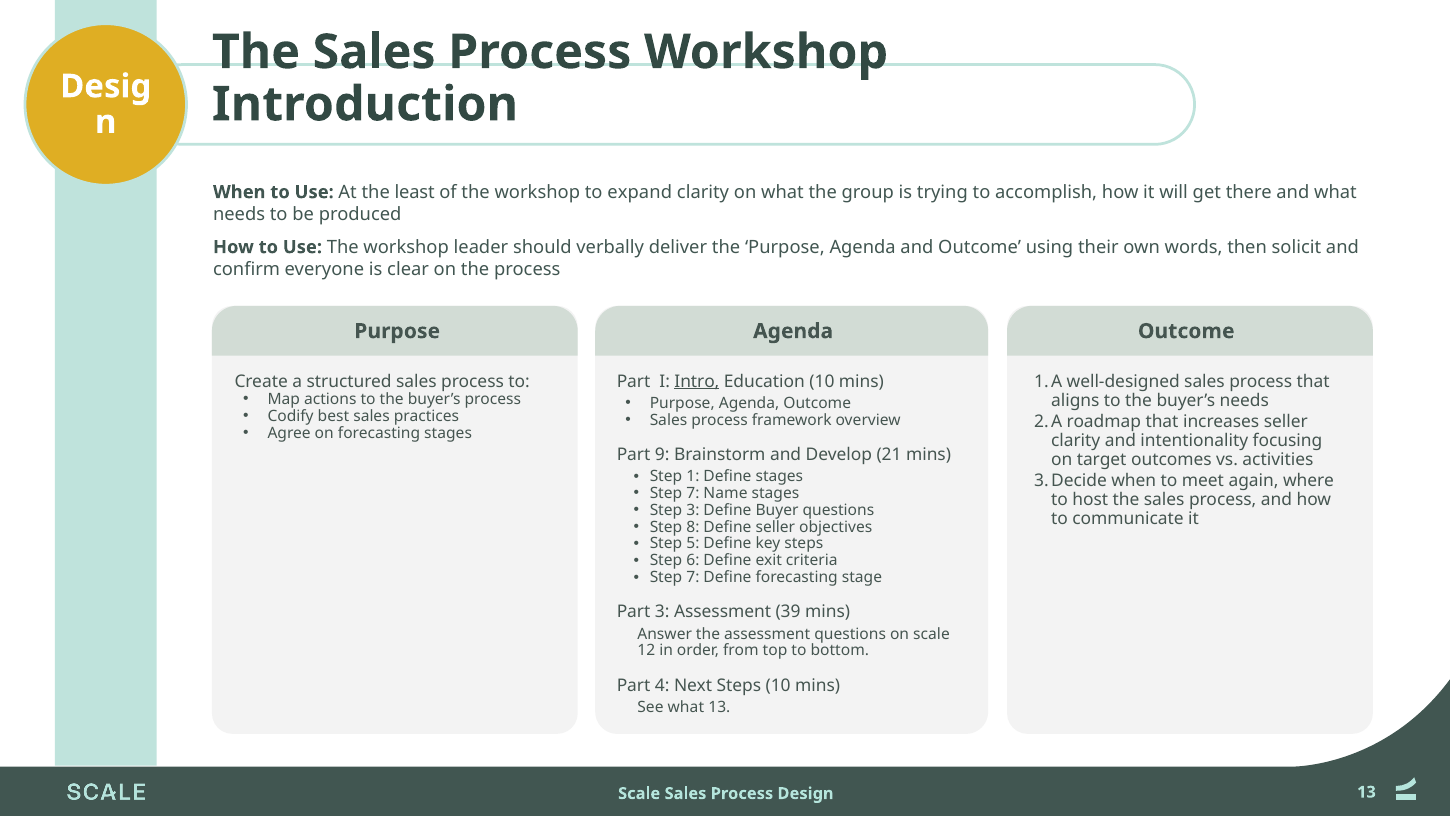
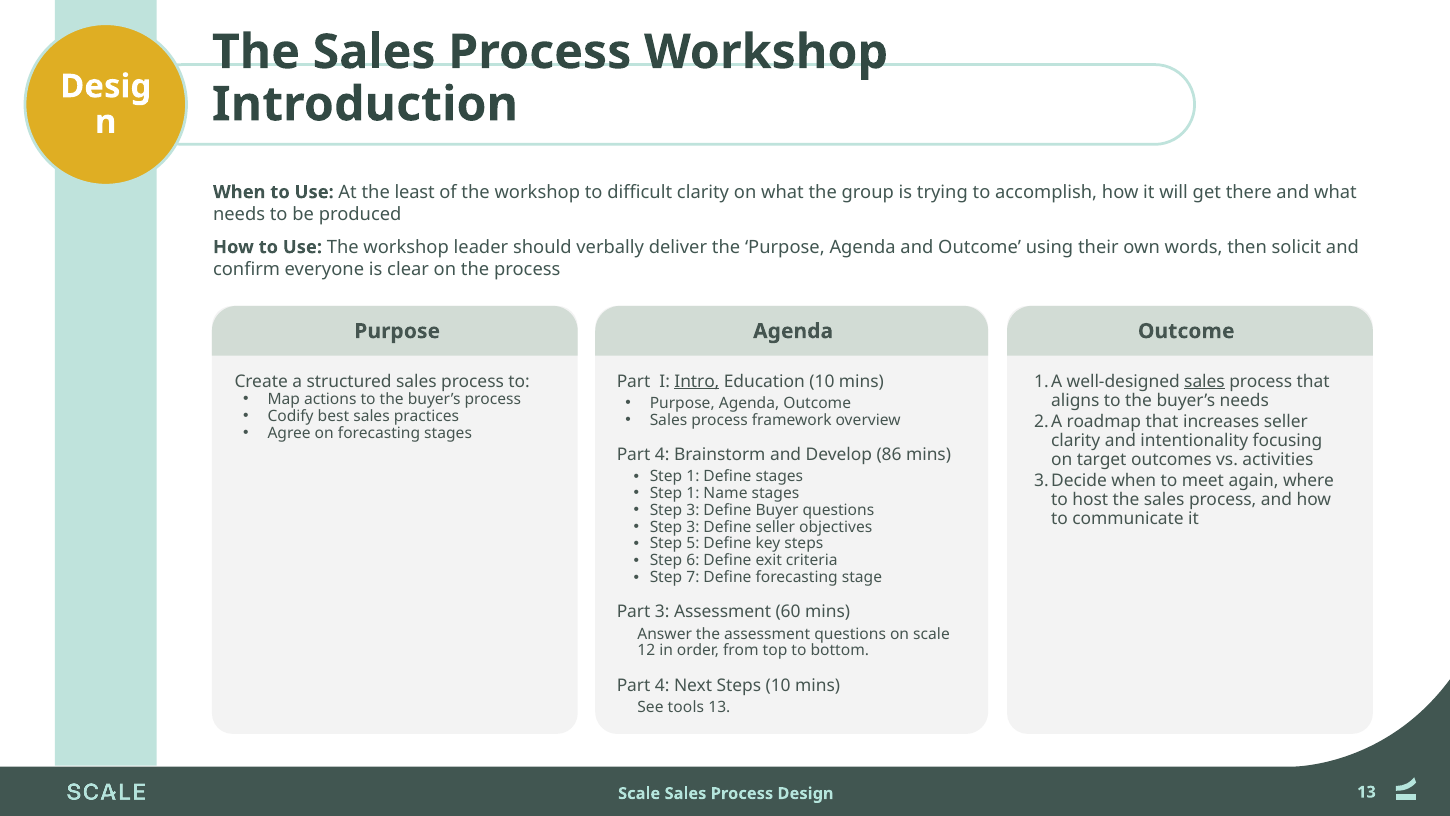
expand: expand -> difficult
sales at (1205, 381) underline: none -> present
9 at (662, 455): 9 -> 4
21: 21 -> 86
7 at (693, 493): 7 -> 1
8 at (693, 527): 8 -> 3
39: 39 -> 60
See what: what -> tools
